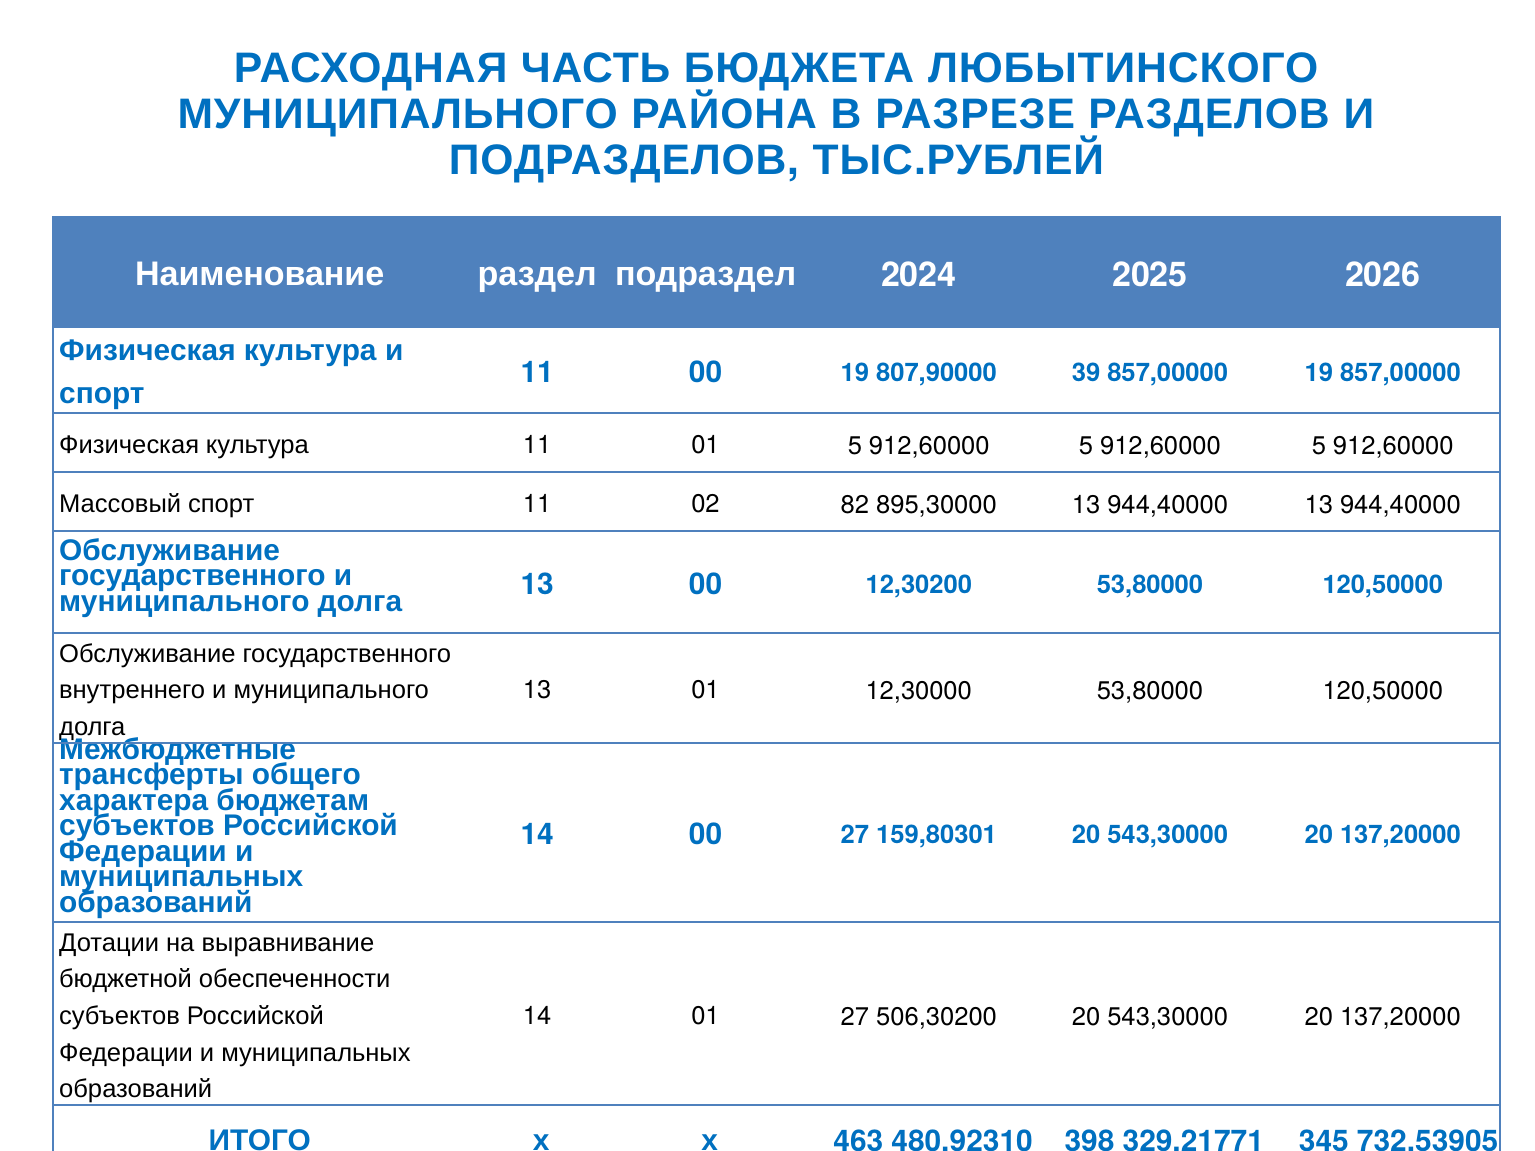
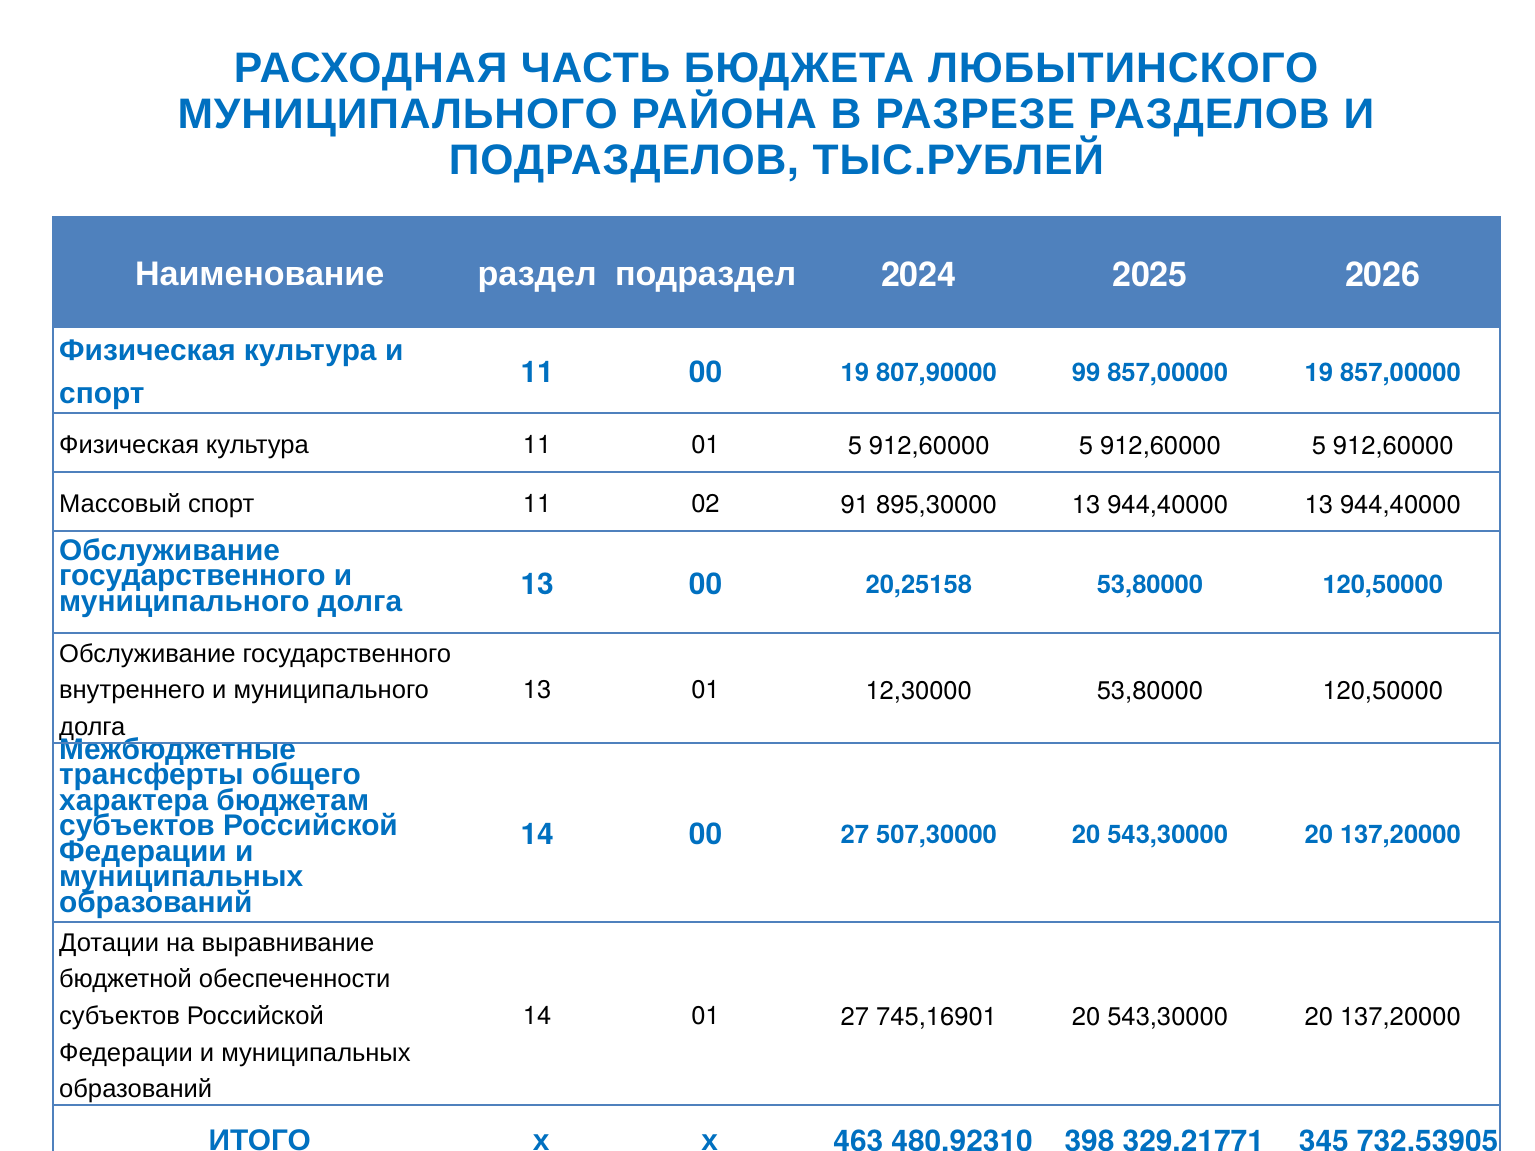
39: 39 -> 99
82: 82 -> 91
12,30200: 12,30200 -> 20,25158
159,80301: 159,80301 -> 507,30000
506,30200: 506,30200 -> 745,16901
